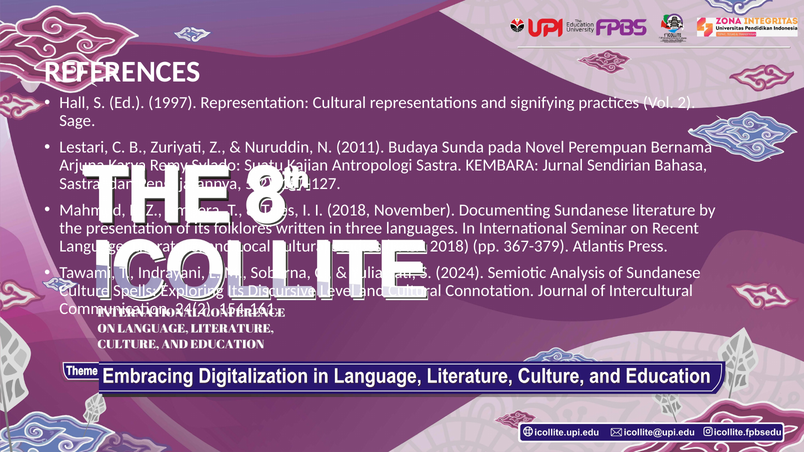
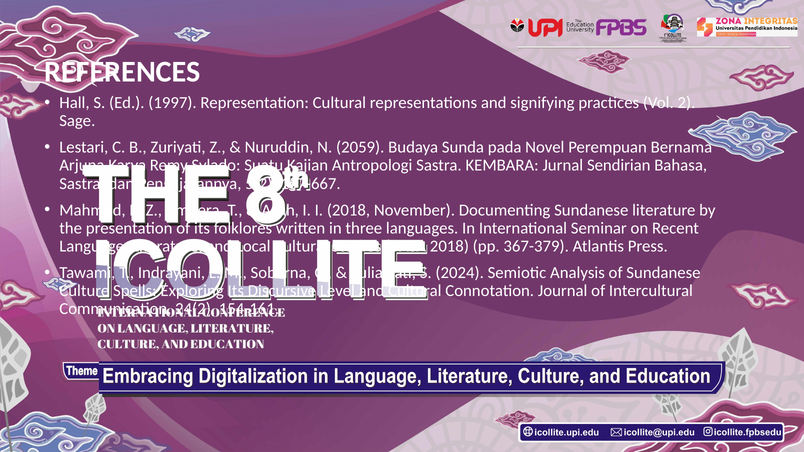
2011: 2011 -> 2059
157-127: 157-127 -> 157-667
Tries: Tries -> Asuh
